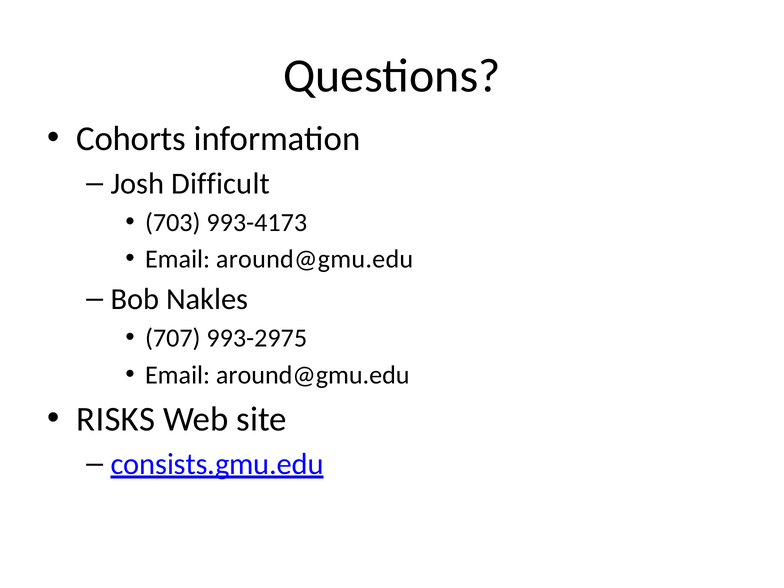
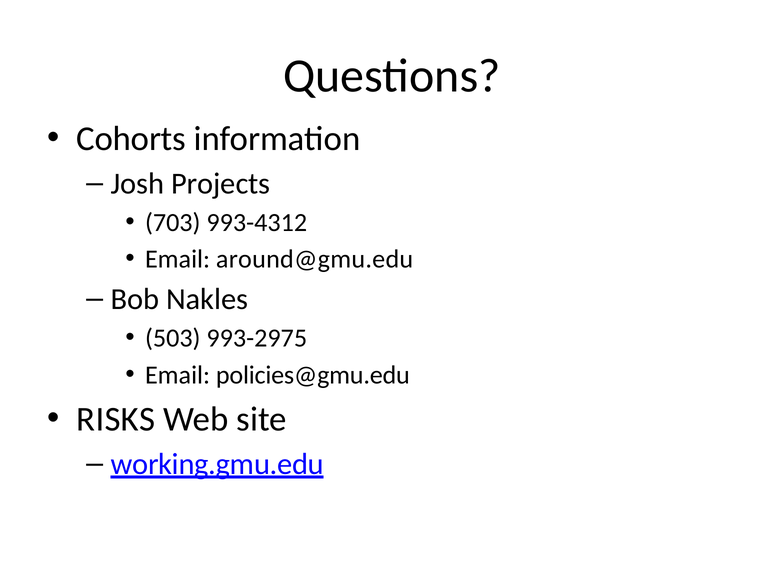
Difficult: Difficult -> Projects
993-4173: 993-4173 -> 993-4312
707: 707 -> 503
around@gmu.edu at (313, 375): around@gmu.edu -> policies@gmu.edu
consists.gmu.edu: consists.gmu.edu -> working.gmu.edu
